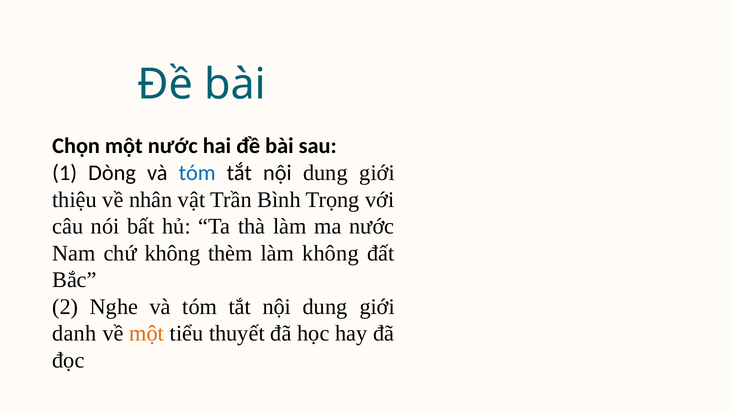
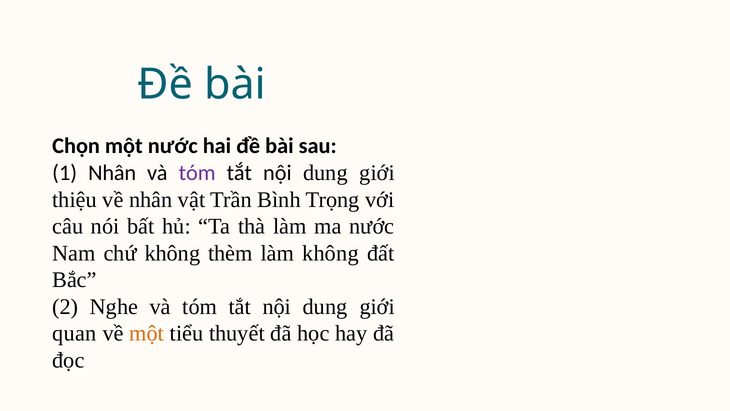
1 Dòng: Dòng -> Nhân
tóm at (197, 173) colour: blue -> purple
danh: danh -> quan
